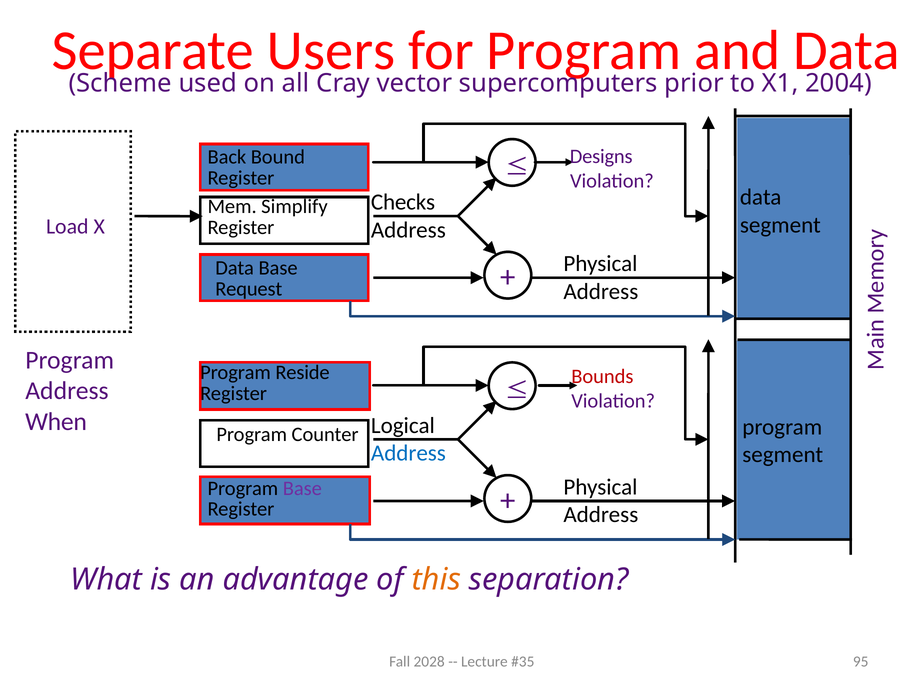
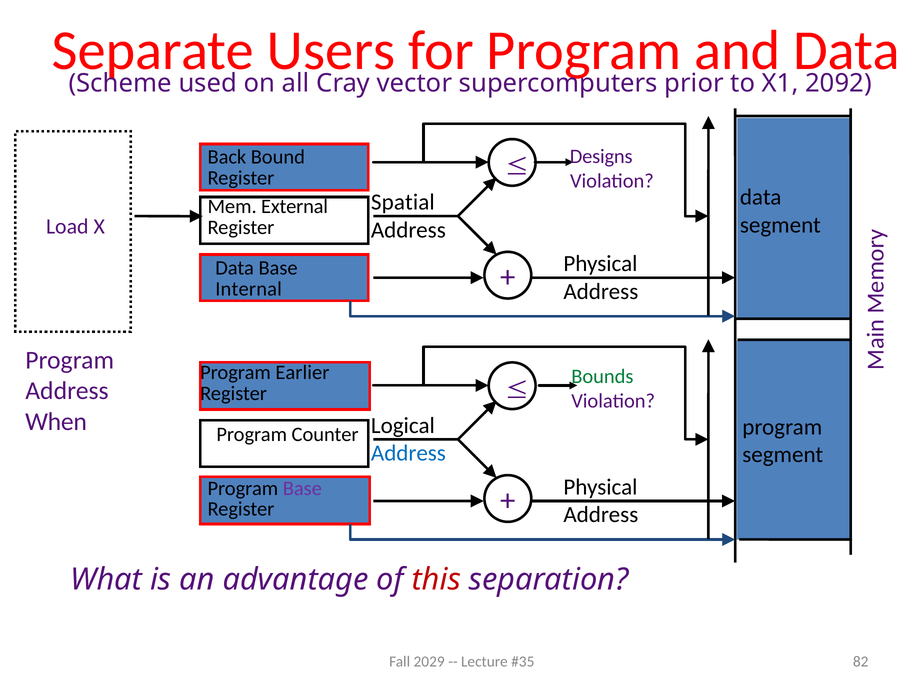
2004: 2004 -> 2092
Checks: Checks -> Spatial
Simplify: Simplify -> External
Request: Request -> Internal
Reside: Reside -> Earlier
Bounds colour: red -> green
this colour: orange -> red
2028: 2028 -> 2029
95: 95 -> 82
